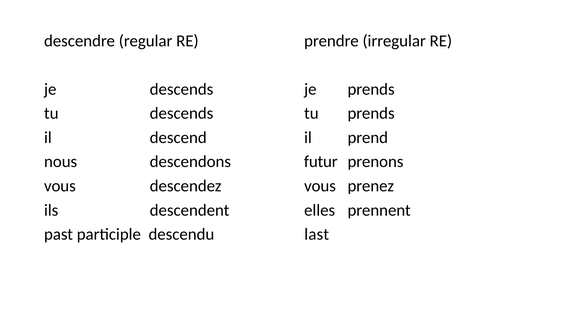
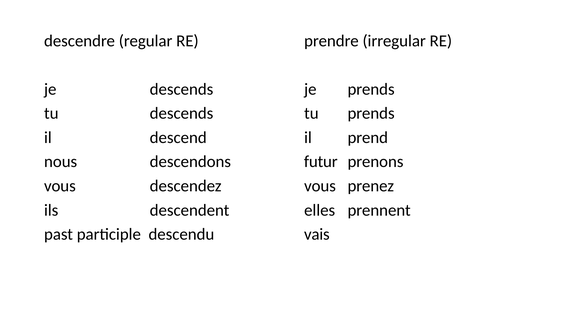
last: last -> vais
